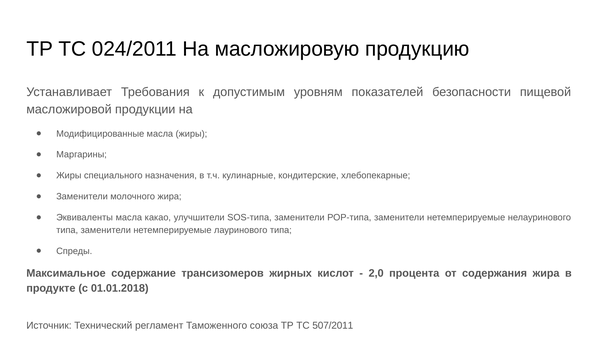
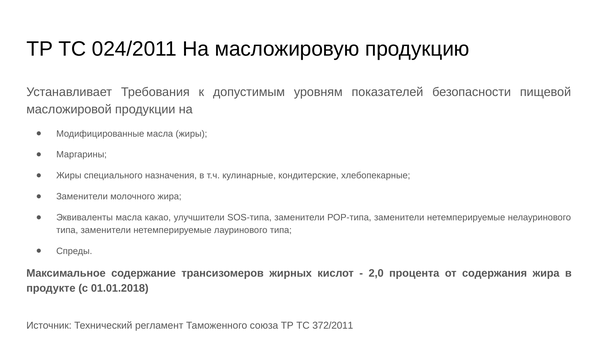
507/2011: 507/2011 -> 372/2011
